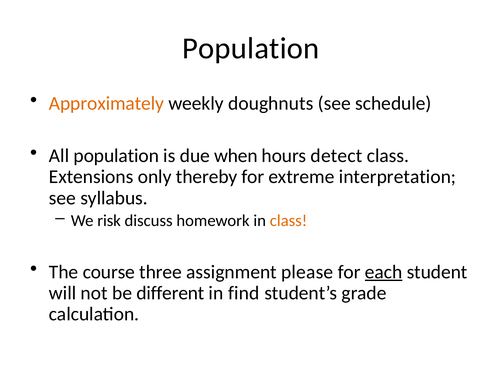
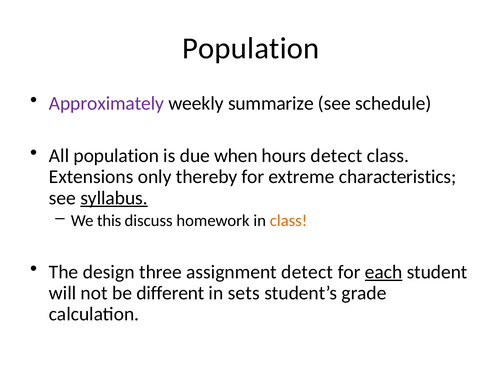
Approximately colour: orange -> purple
doughnuts: doughnuts -> summarize
interpretation: interpretation -> characteristics
syllabus underline: none -> present
risk: risk -> this
course: course -> design
assignment please: please -> detect
find: find -> sets
